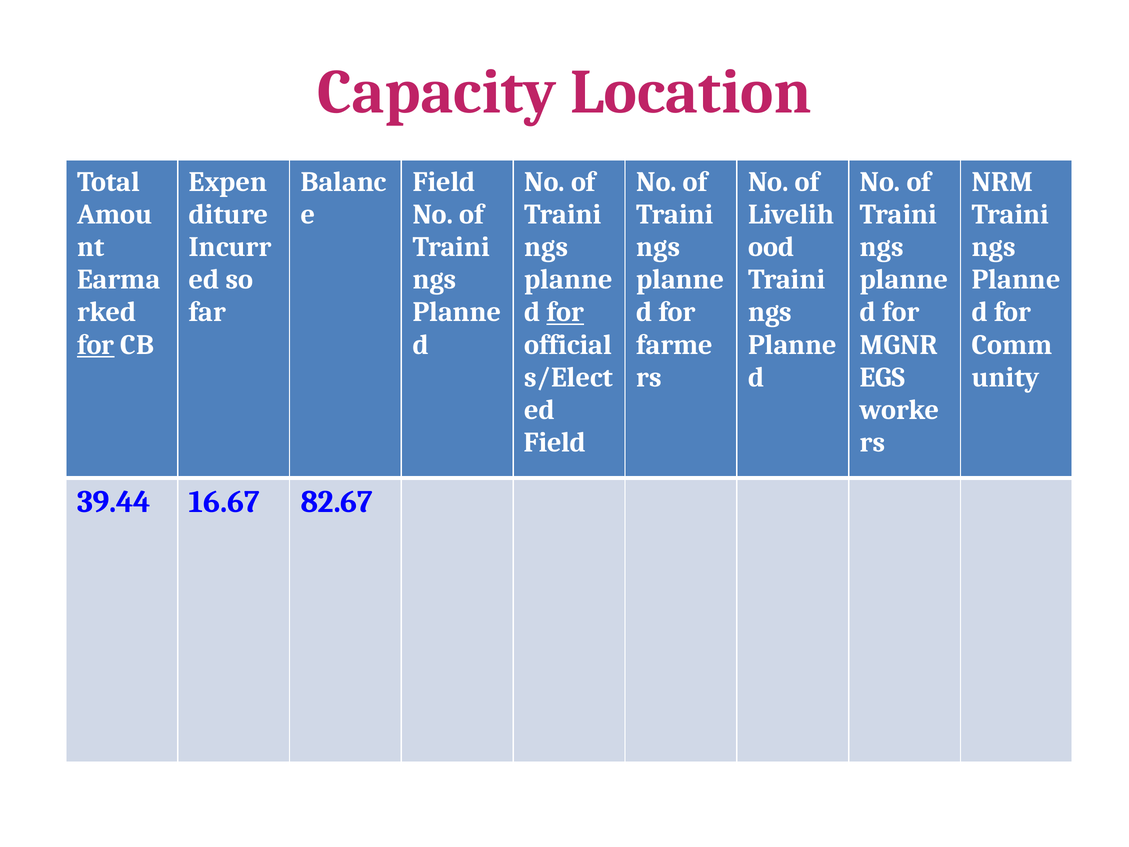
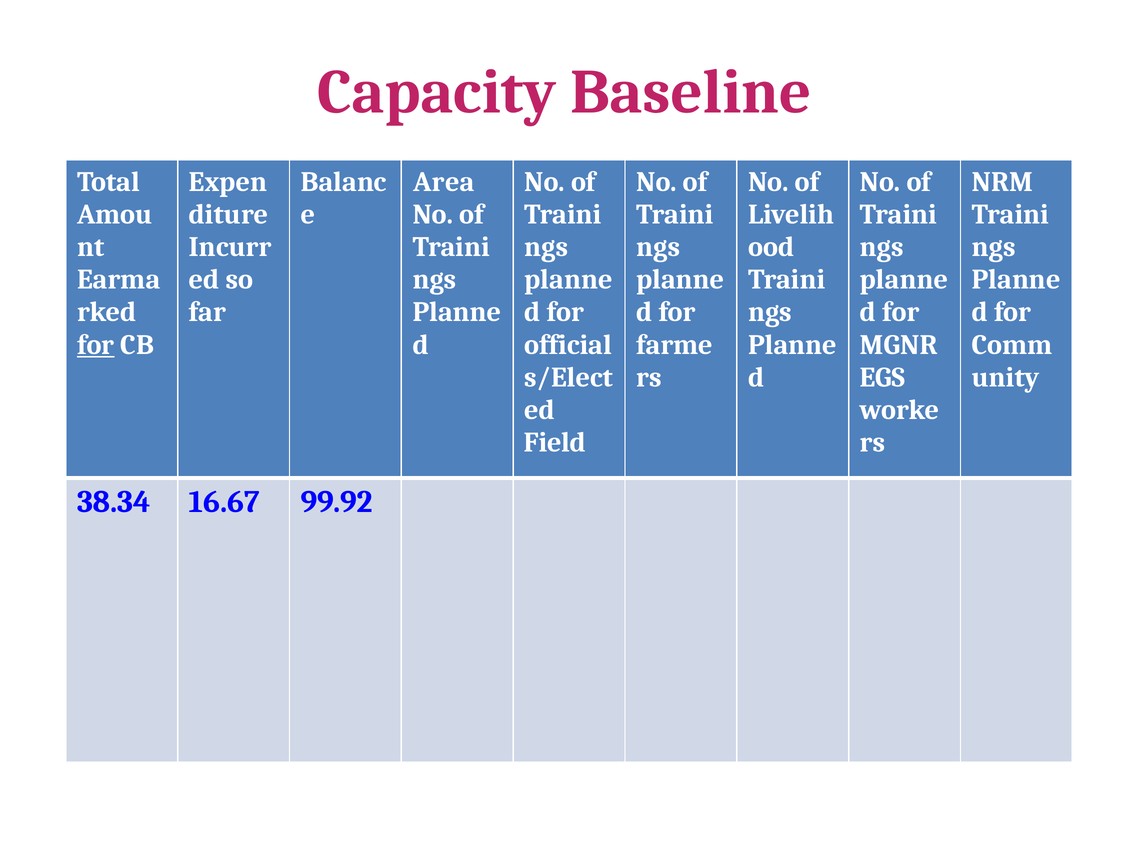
Location: Location -> Baseline
Field at (444, 182): Field -> Area
for at (565, 312) underline: present -> none
39.44: 39.44 -> 38.34
82.67: 82.67 -> 99.92
